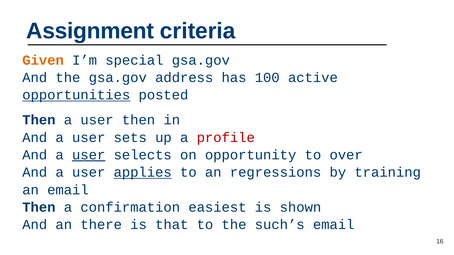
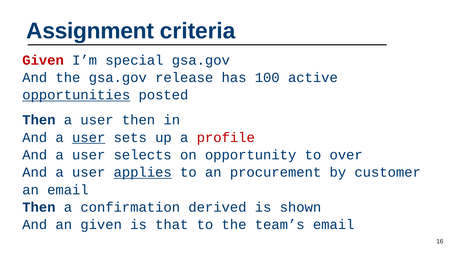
Given at (43, 60) colour: orange -> red
address: address -> release
user at (89, 138) underline: none -> present
user at (89, 155) underline: present -> none
regressions: regressions -> procurement
training: training -> customer
easiest: easiest -> derived
an there: there -> given
such’s: such’s -> team’s
